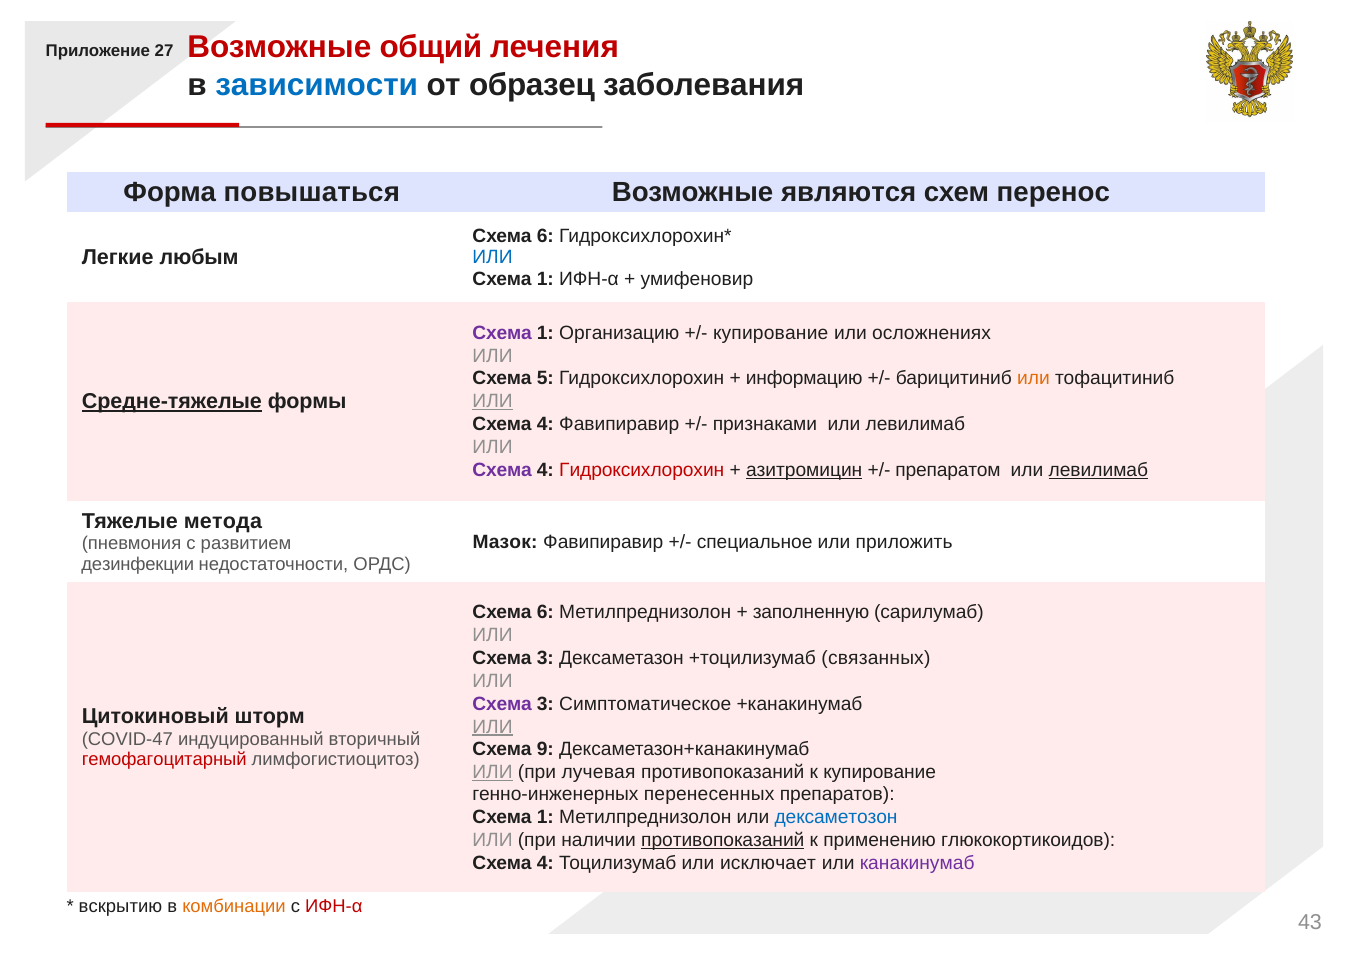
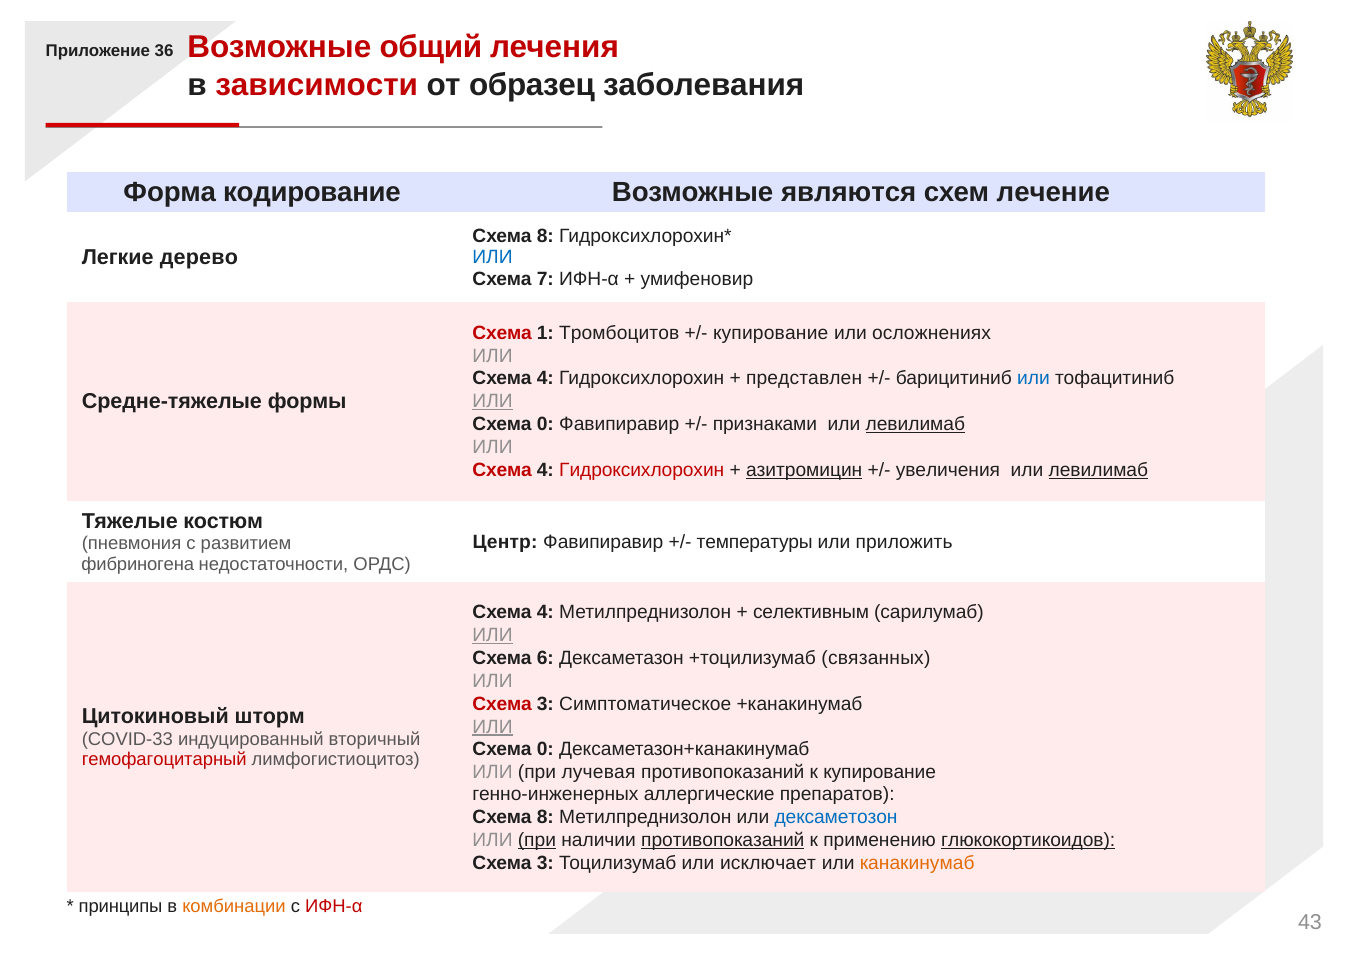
27: 27 -> 36
зависимости colour: blue -> red
повышаться: повышаться -> кодирование
перенос: перенос -> лечение
6 at (545, 236): 6 -> 8
любым: любым -> дерево
1 at (545, 279): 1 -> 7
Схема at (502, 333) colour: purple -> red
Организацию: Организацию -> Тромбоцитов
5 at (545, 379): 5 -> 4
информацию: информацию -> представлен
или at (1034, 379) colour: orange -> blue
Средне-тяжелые underline: present -> none
4 at (545, 424): 4 -> 0
левилимаб at (915, 424) underline: none -> present
Схема at (502, 470) colour: purple -> red
препаратом: препаратом -> увеличения
метода: метода -> костюм
Мазок: Мазок -> Центр
специальное: специальное -> температуры
дезинфекции: дезинфекции -> фибриногена
6 at (545, 612): 6 -> 4
заполненную: заполненную -> селективным
ИЛИ at (493, 635) underline: none -> present
3 at (545, 658): 3 -> 6
Схема at (502, 704) colour: purple -> red
COVID-47: COVID-47 -> COVID-33
9 at (545, 749): 9 -> 0
ИЛИ at (493, 772) underline: present -> none
перенесенных: перенесенных -> аллергические
1 at (545, 817): 1 -> 8
при at (537, 840) underline: none -> present
глюкокортикоидов underline: none -> present
4 at (545, 863): 4 -> 3
канакинумаб colour: purple -> orange
вскрытию: вскрытию -> принципы
